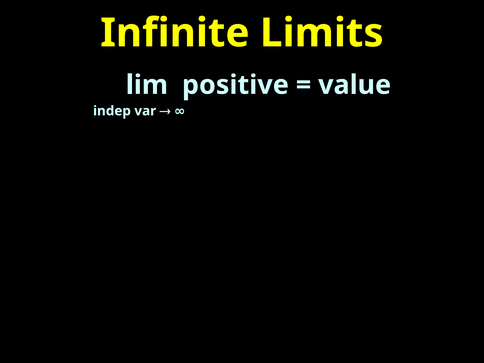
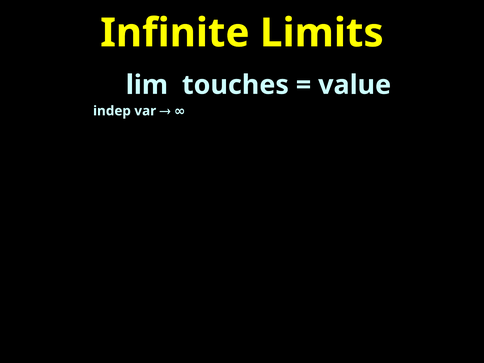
positive: positive -> touches
